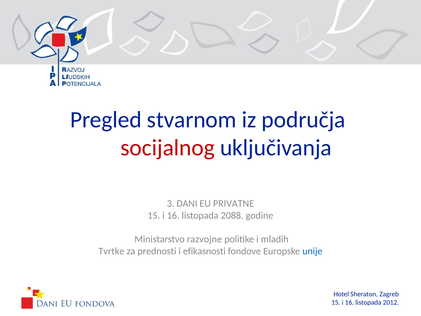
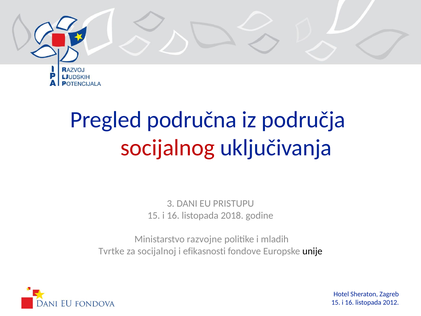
stvarnom: stvarnom -> područna
PRIVATNE: PRIVATNE -> PRISTUPU
2088: 2088 -> 2018
prednosti: prednosti -> socijalnoj
unije colour: blue -> black
